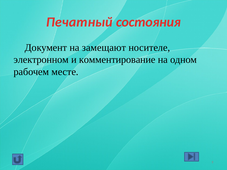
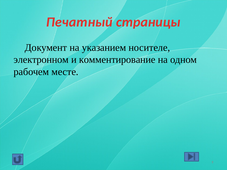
состояния: состояния -> страницы
замещают: замещают -> указанием
